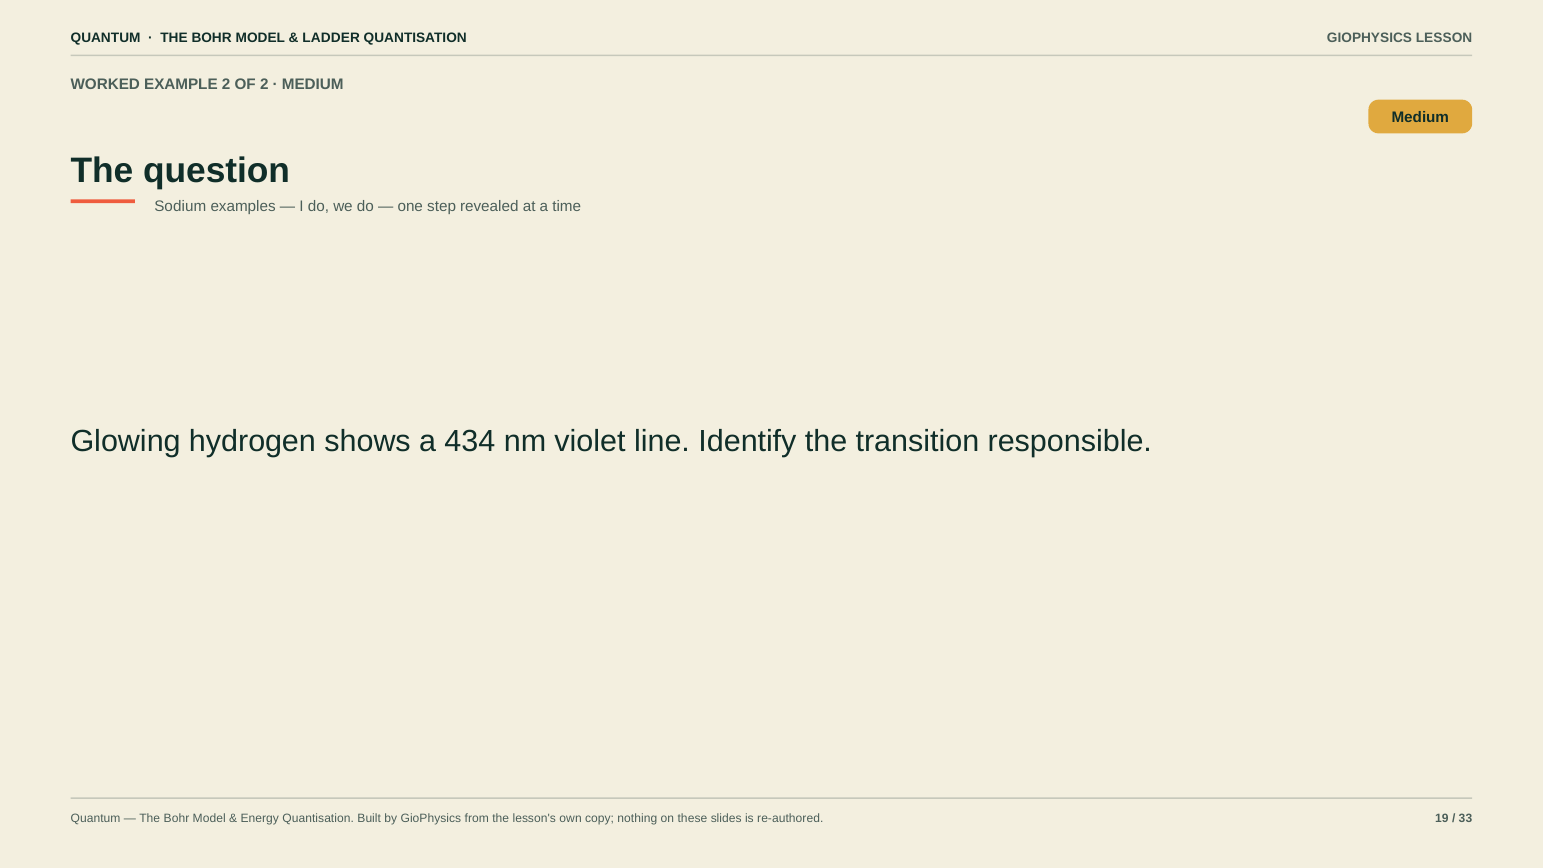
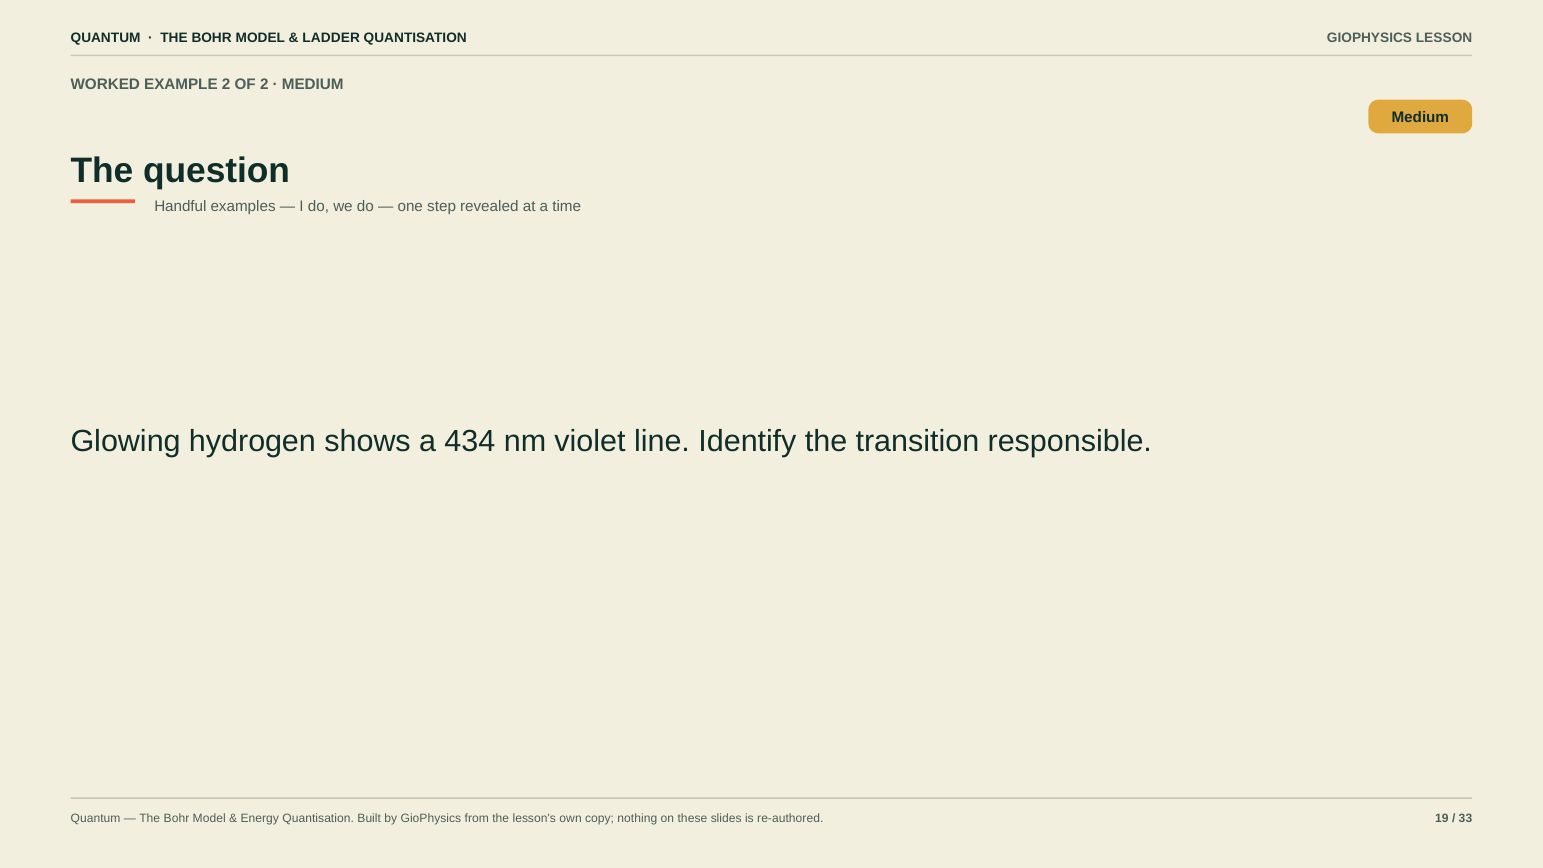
Sodium: Sodium -> Handful
